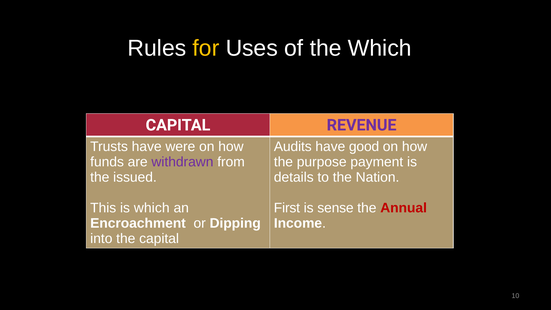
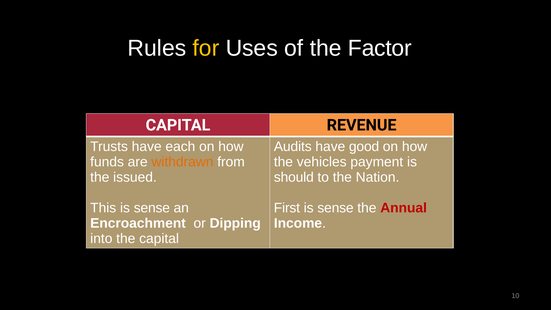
the Which: Which -> Factor
REVENUE colour: purple -> black
were: were -> each
withdrawn colour: purple -> orange
purpose: purpose -> vehicles
details: details -> should
This is which: which -> sense
